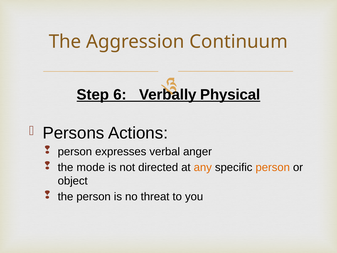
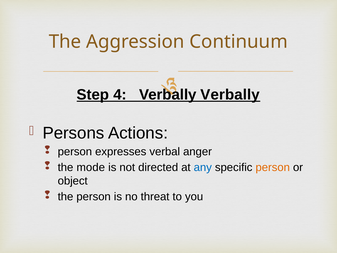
6: 6 -> 4
Physical at (230, 95): Physical -> Verbally
any colour: orange -> blue
